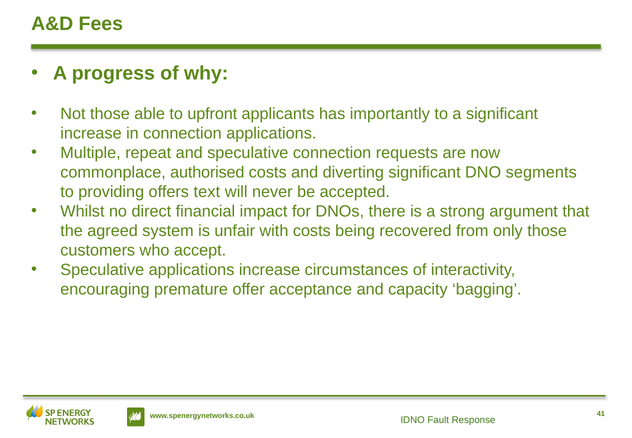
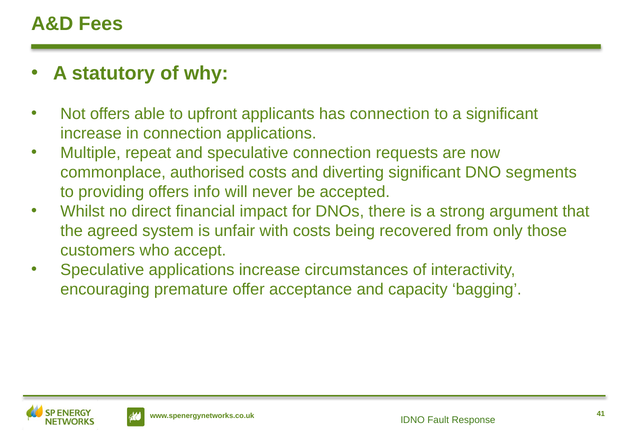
progress: progress -> statutory
Not those: those -> offers
has importantly: importantly -> connection
text: text -> info
